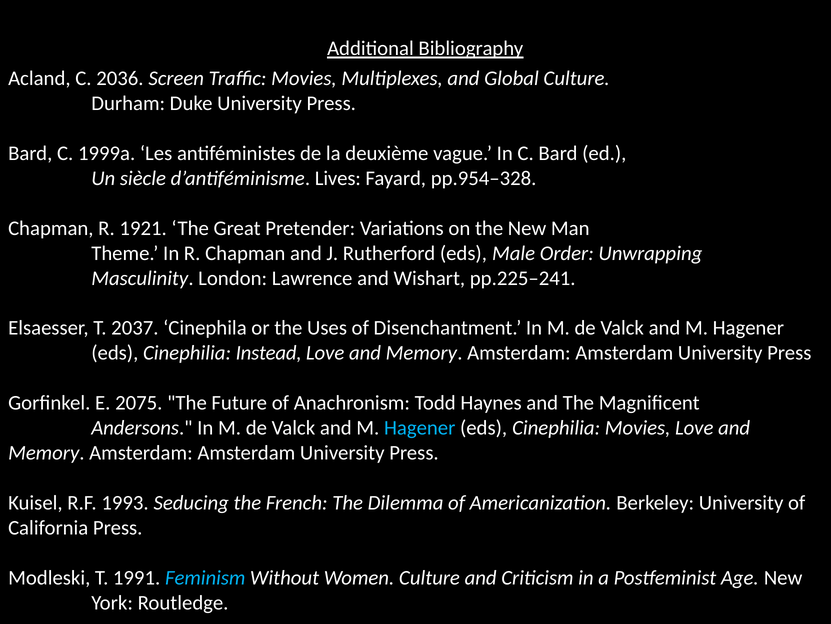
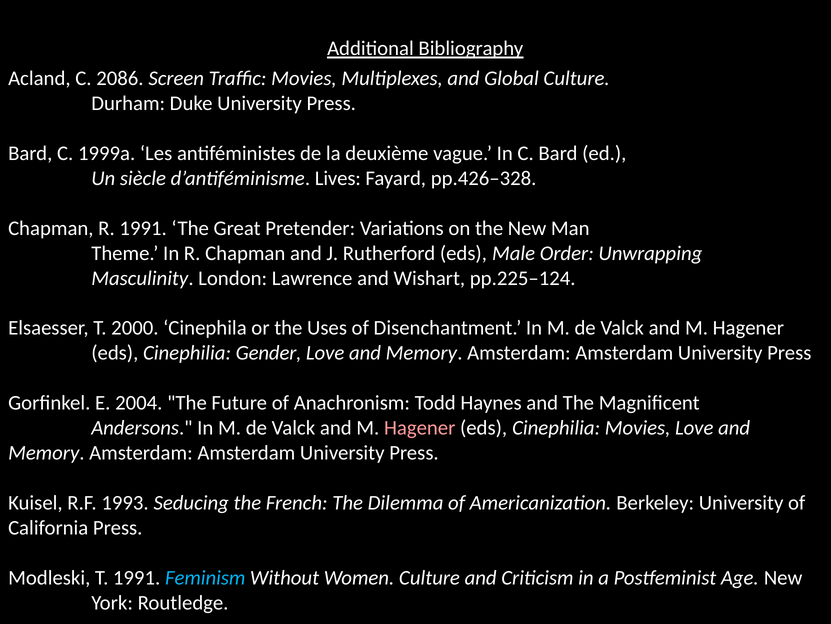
2036: 2036 -> 2086
pp.954–328: pp.954–328 -> pp.426–328
R 1921: 1921 -> 1991
pp.225–241: pp.225–241 -> pp.225–124
2037: 2037 -> 2000
Instead: Instead -> Gender
2075: 2075 -> 2004
Hagener at (420, 427) colour: light blue -> pink
